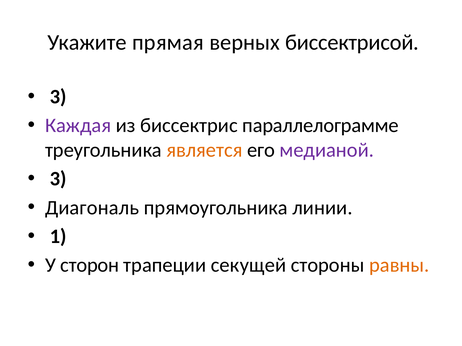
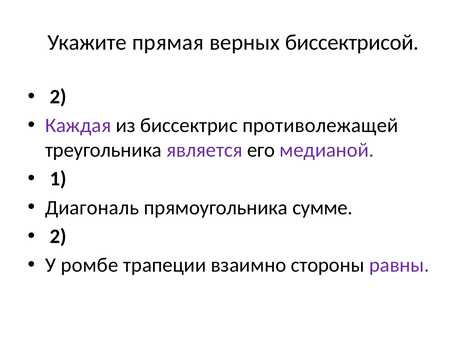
3 at (58, 97): 3 -> 2
параллелограмме: параллелограмме -> противолежащей
является colour: orange -> purple
3 at (58, 179): 3 -> 1
линии: линии -> сумме
1 at (58, 237): 1 -> 2
сторон: сторон -> ромбе
секущей: секущей -> взаимно
равны colour: orange -> purple
